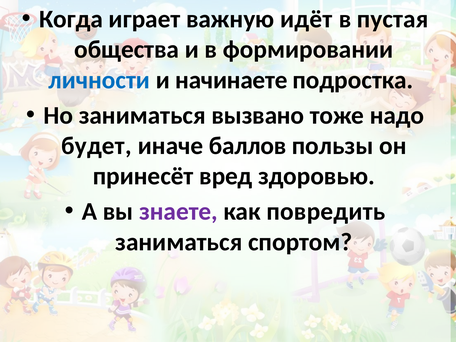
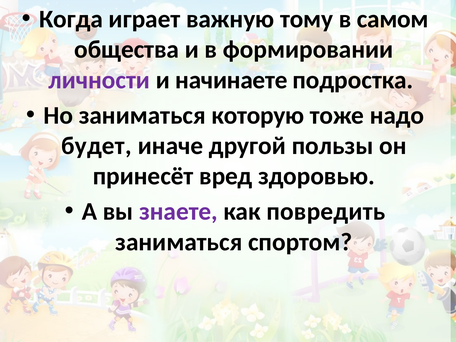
идёт: идёт -> тому
пустая: пустая -> самом
личности colour: blue -> purple
вызвано: вызвано -> которую
баллов: баллов -> другой
